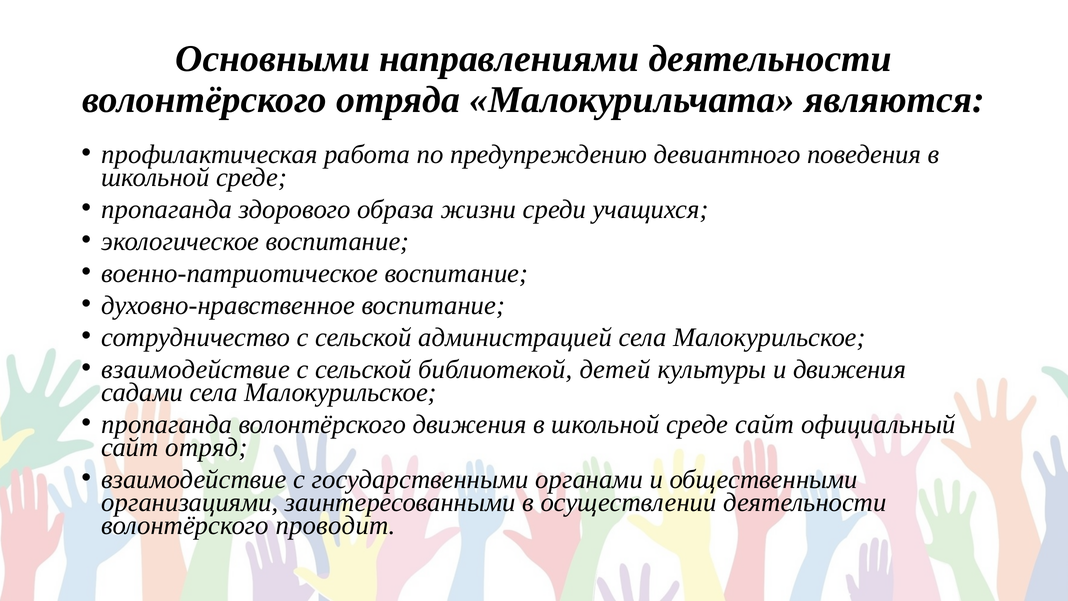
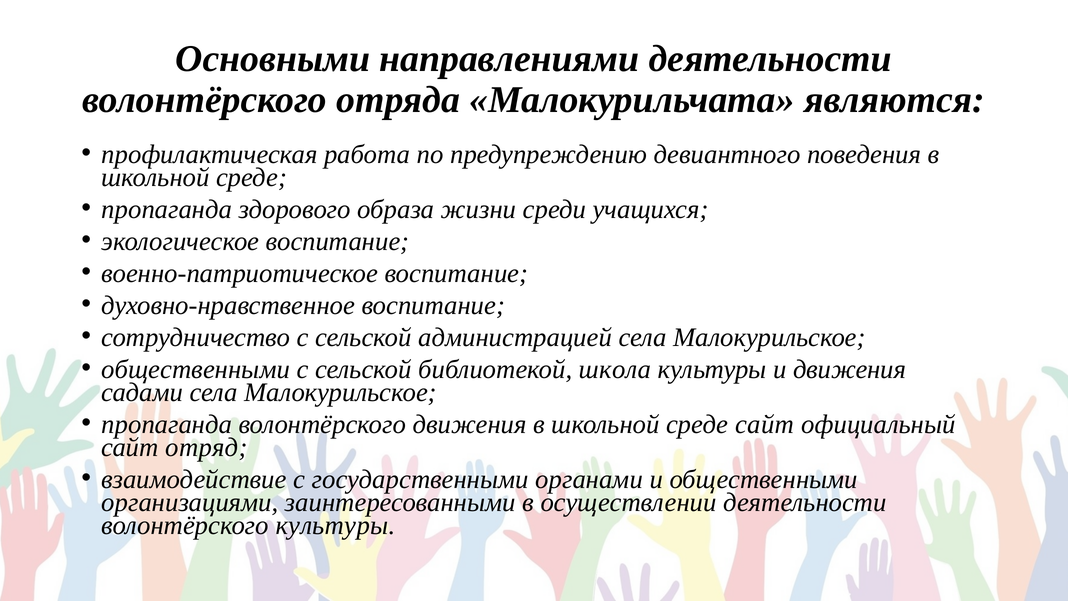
взаимодействие at (196, 369): взаимодействие -> общественными
детей: детей -> школа
волонтёрского проводит: проводит -> культуры
